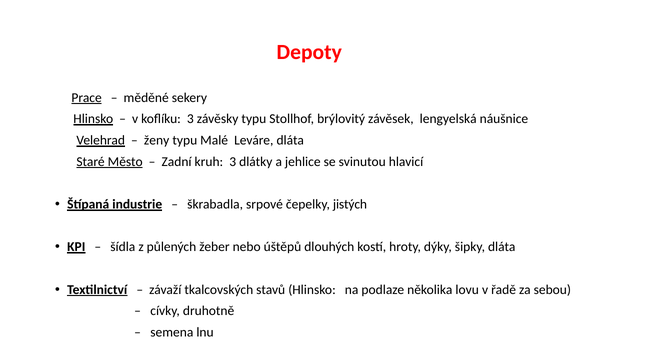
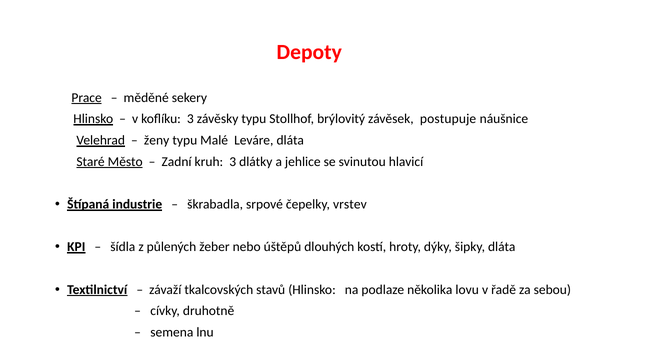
lengyelská: lengyelská -> postupuje
jistých: jistých -> vrstev
